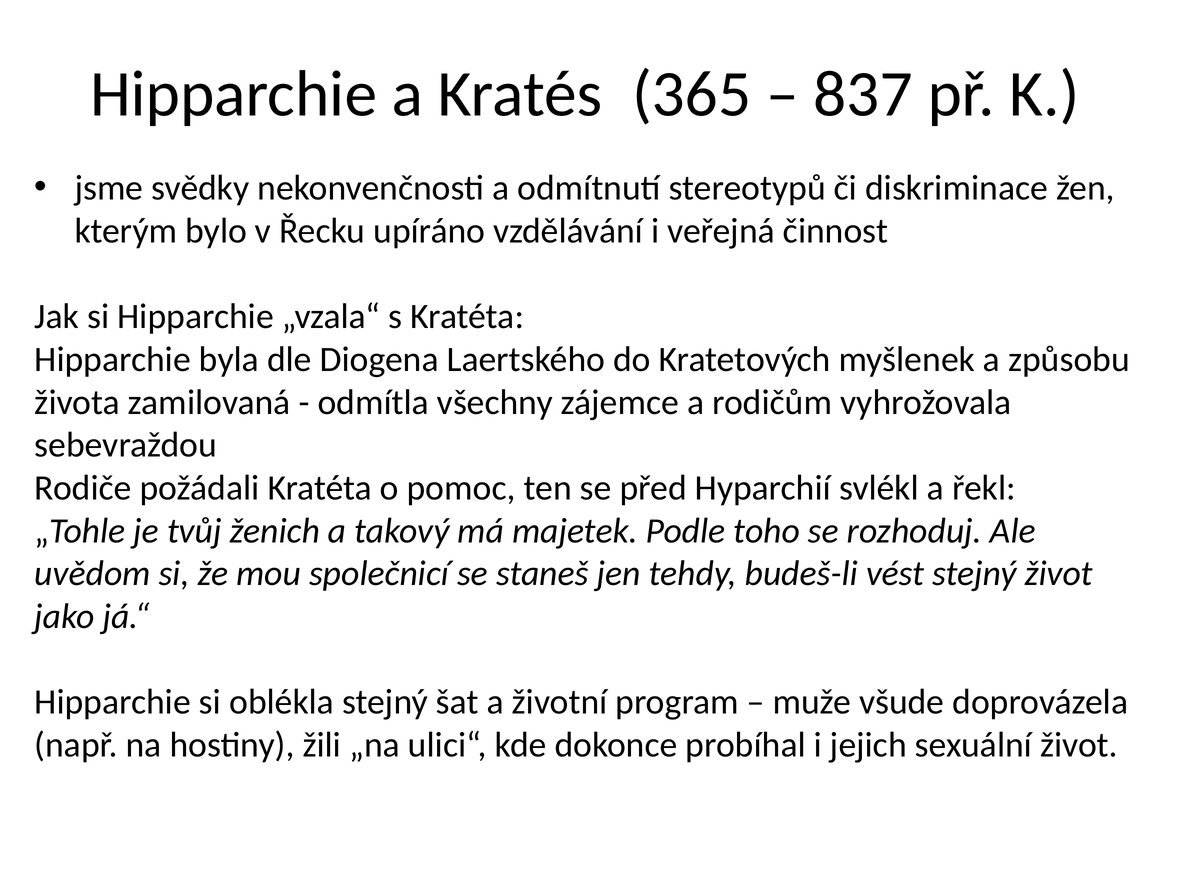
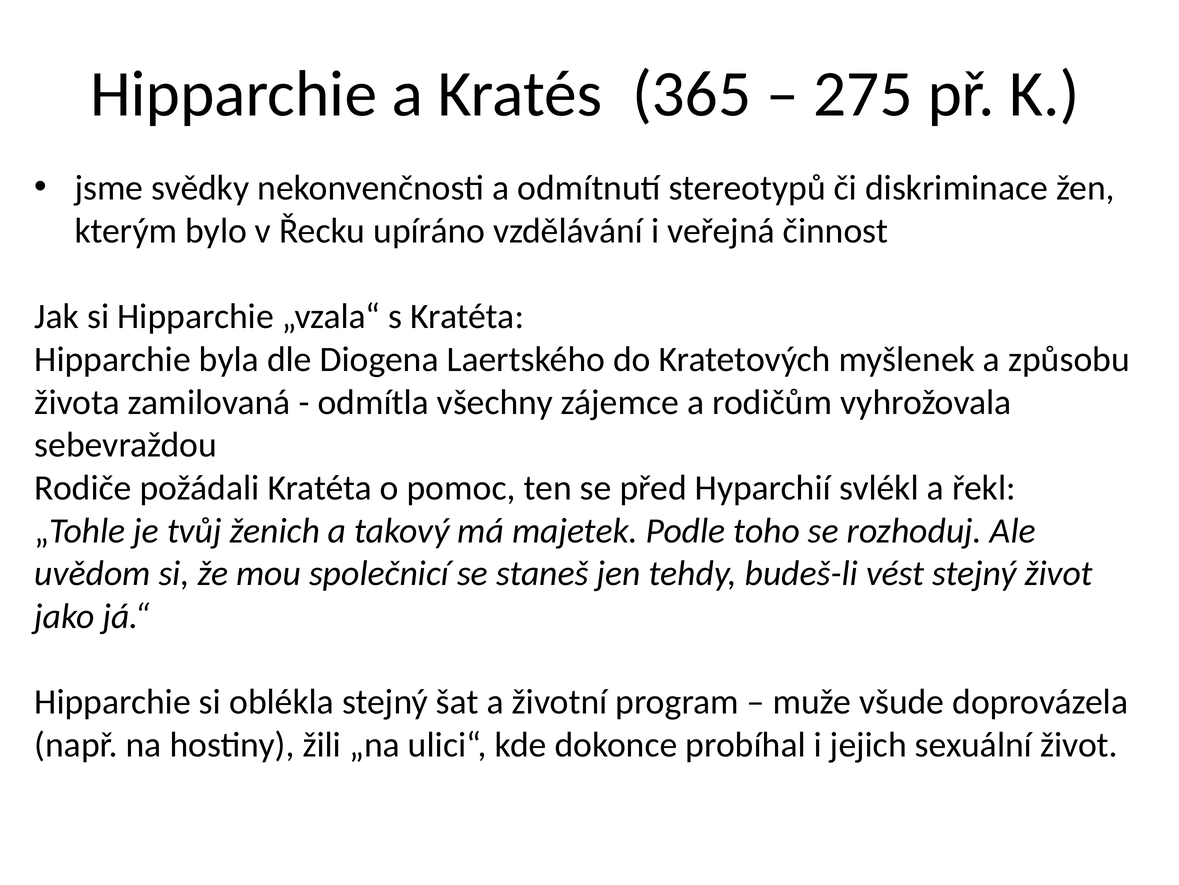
837: 837 -> 275
